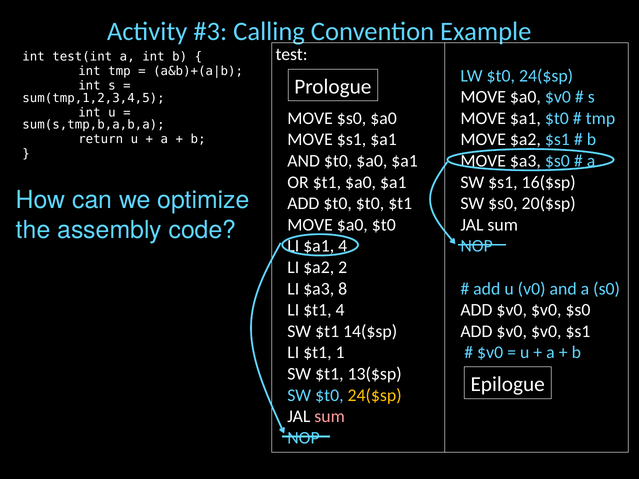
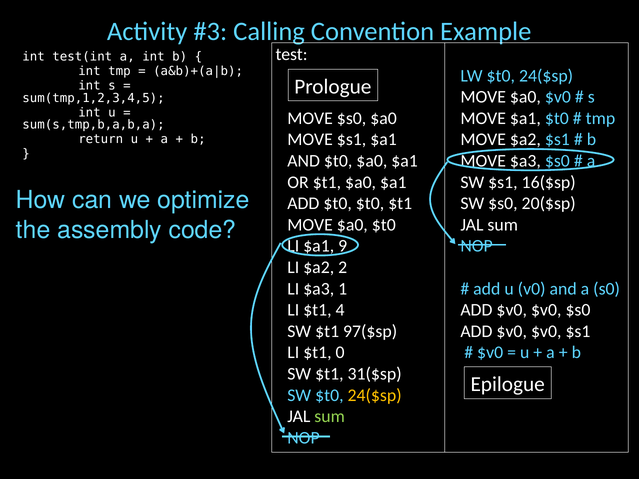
$a1 4: 4 -> 9
8: 8 -> 1
14($sp: 14($sp -> 97($sp
1: 1 -> 0
13($sp: 13($sp -> 31($sp
sum at (330, 417) colour: pink -> light green
